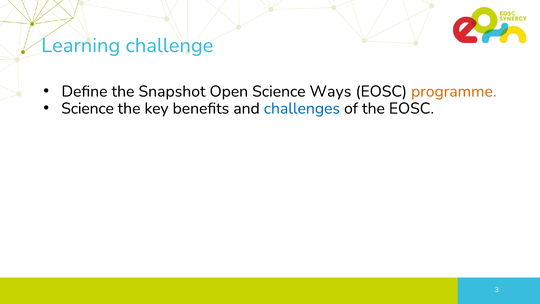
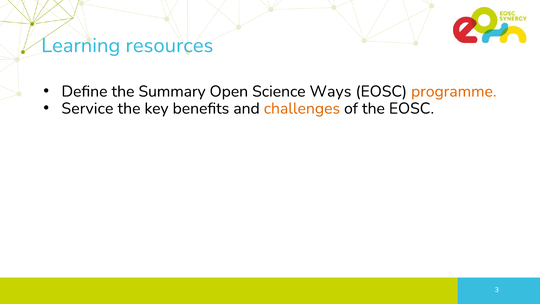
challenge: challenge -> resources
Snapshot: Snapshot -> Summary
Science at (88, 108): Science -> Service
challenges colour: blue -> orange
